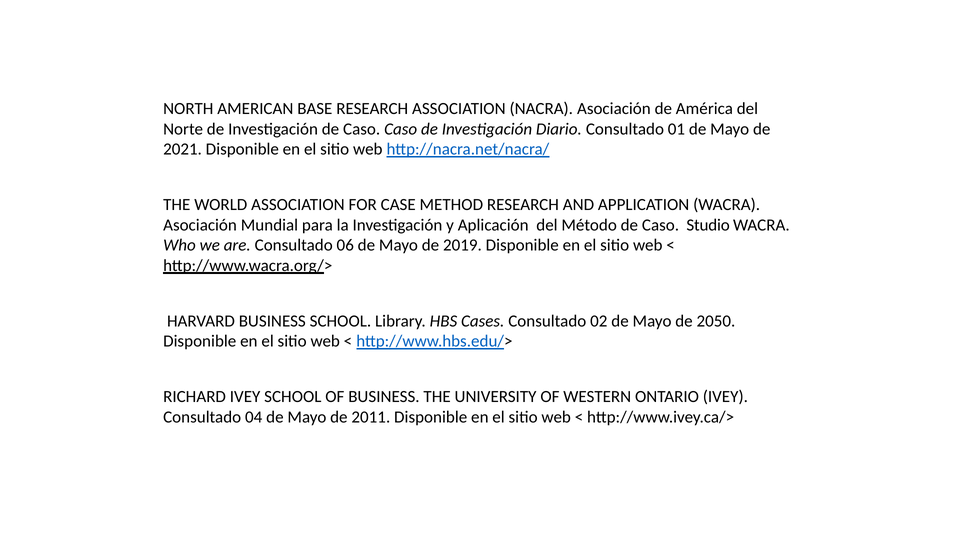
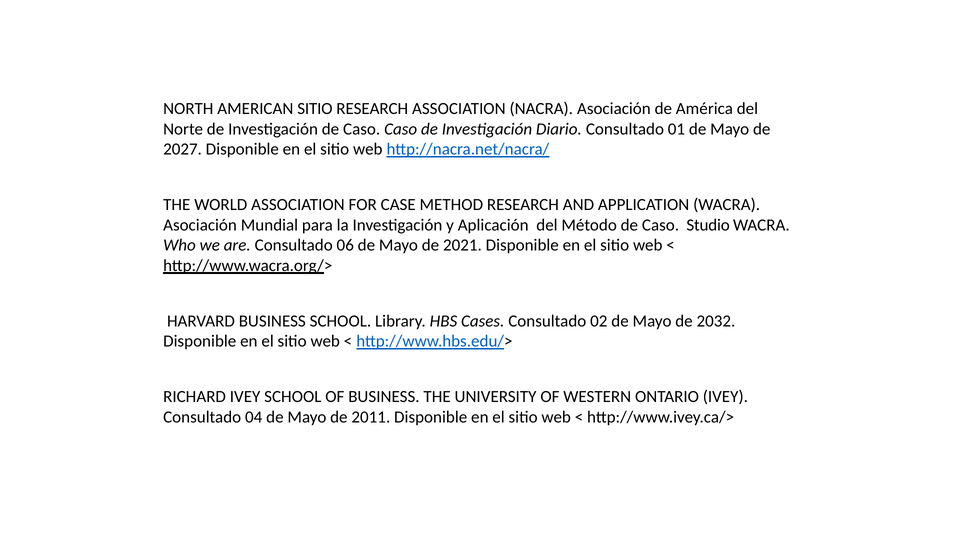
AMERICAN BASE: BASE -> SITIO
2021: 2021 -> 2027
2019: 2019 -> 2021
2050: 2050 -> 2032
